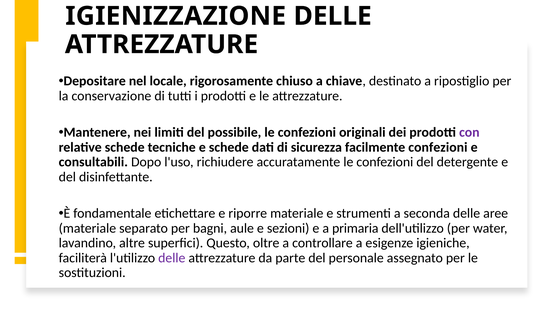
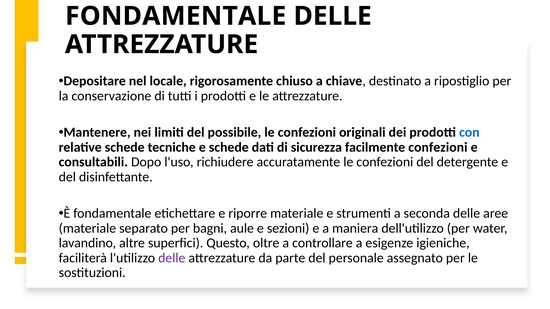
IGIENIZZAZIONE at (176, 16): IGIENIZZAZIONE -> FONDAMENTALE
con colour: purple -> blue
primaria: primaria -> maniera
